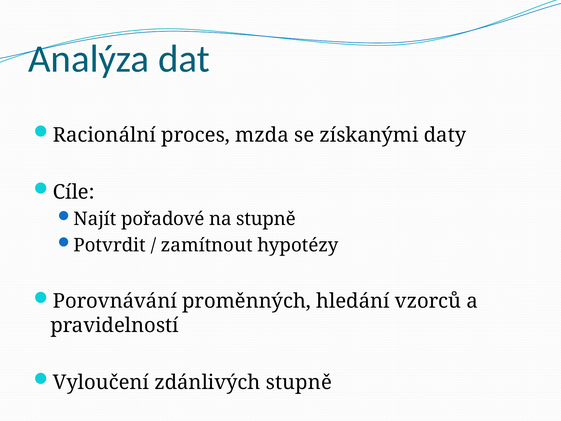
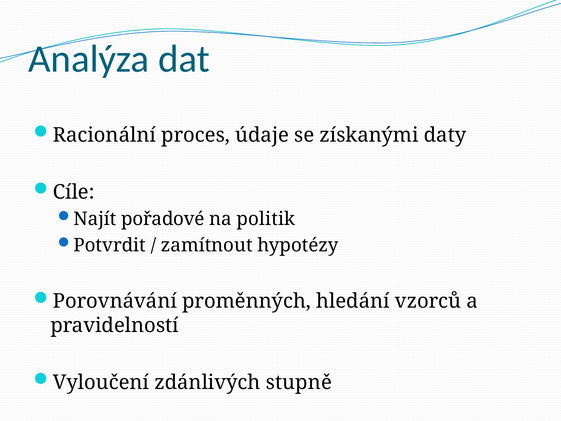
mzda: mzda -> údaje
na stupně: stupně -> politik
